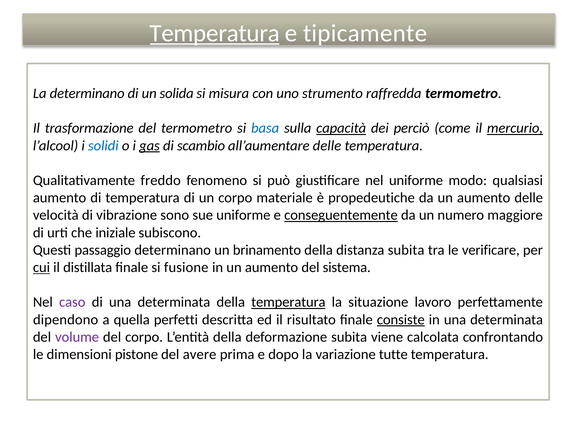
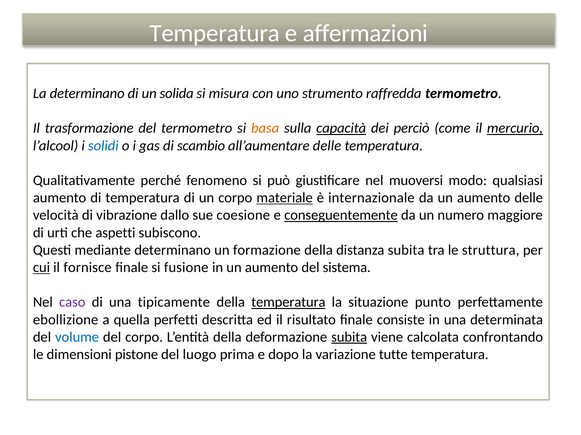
Temperatura at (215, 33) underline: present -> none
tipicamente: tipicamente -> affermazioni
basa colour: blue -> orange
gas underline: present -> none
freddo: freddo -> perché
nel uniforme: uniforme -> muoversi
materiale underline: none -> present
propedeutiche: propedeutiche -> internazionale
sono: sono -> dallo
sue uniforme: uniforme -> coesione
iniziale: iniziale -> aspetti
passaggio: passaggio -> mediante
brinamento: brinamento -> formazione
verificare: verificare -> struttura
distillata: distillata -> fornisce
di una determinata: determinata -> tipicamente
lavoro: lavoro -> punto
dipendono: dipendono -> ebollizione
consiste underline: present -> none
volume colour: purple -> blue
subita at (349, 338) underline: none -> present
avere: avere -> luogo
